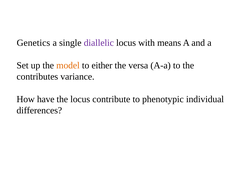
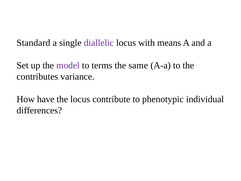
Genetics: Genetics -> Standard
model colour: orange -> purple
either: either -> terms
versa: versa -> same
